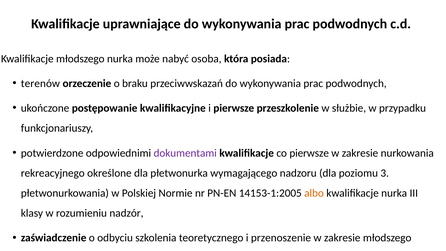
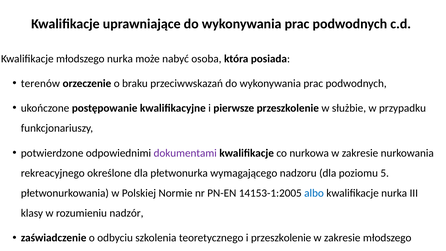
co pierwsze: pierwsze -> nurkowa
3: 3 -> 5
albo colour: orange -> blue
i przenoszenie: przenoszenie -> przeszkolenie
